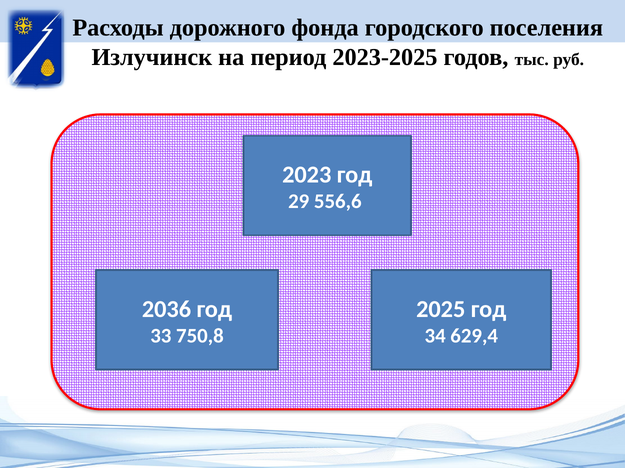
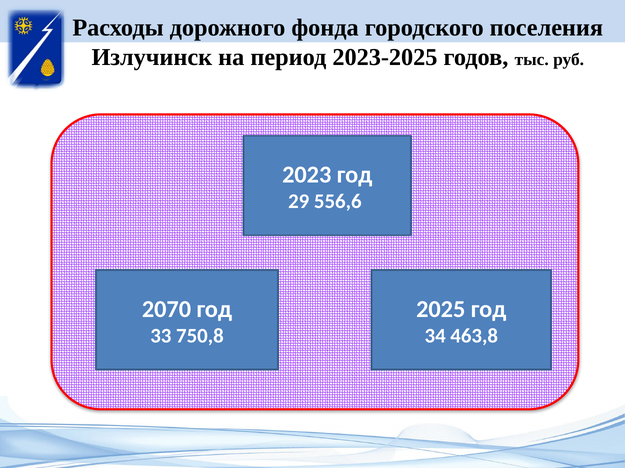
2036: 2036 -> 2070
629,4: 629,4 -> 463,8
